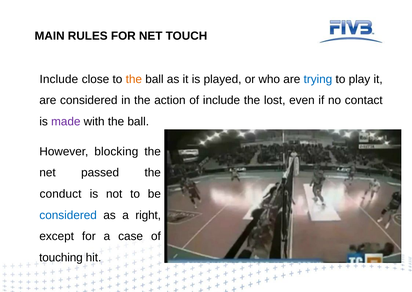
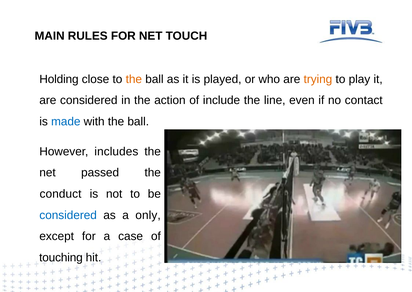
Include at (59, 79): Include -> Holding
trying colour: blue -> orange
lost: lost -> line
made colour: purple -> blue
blocking: blocking -> includes
right: right -> only
